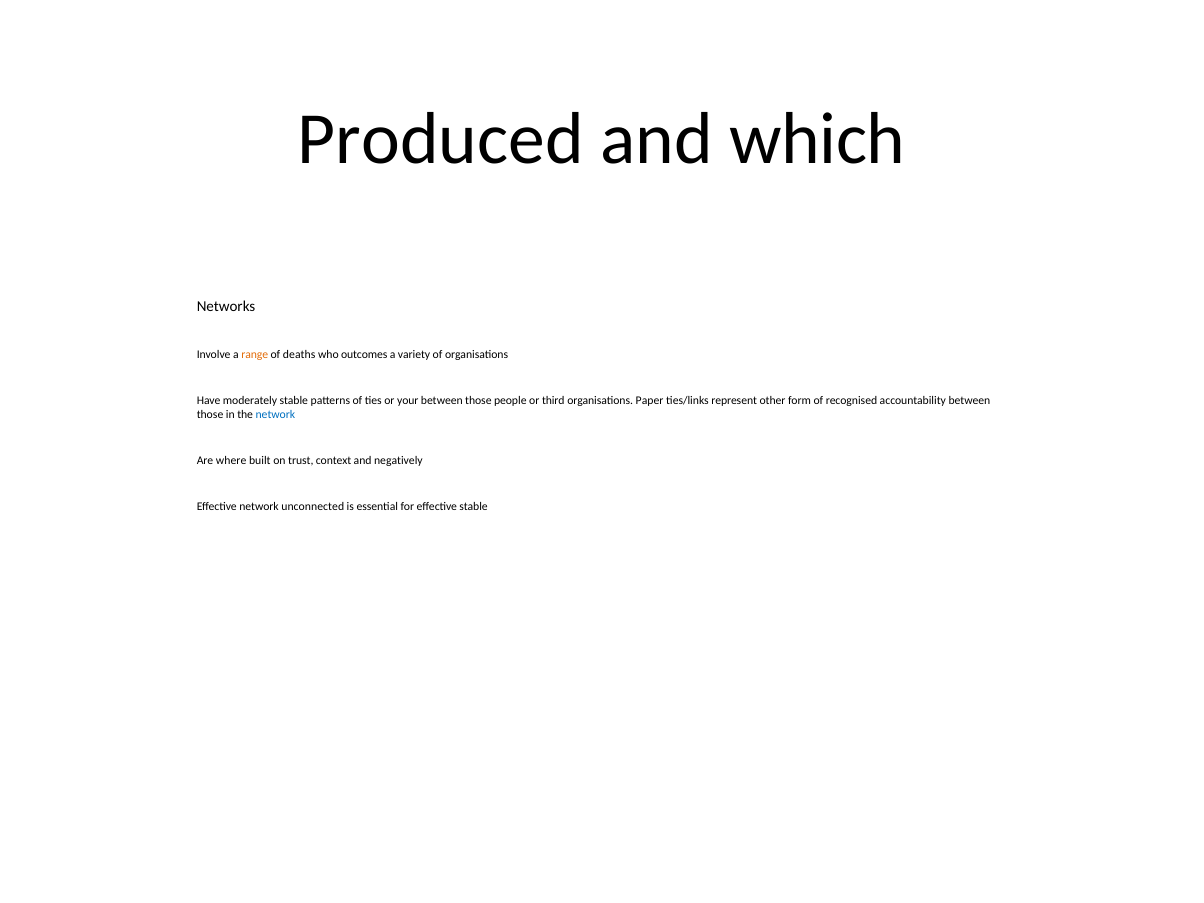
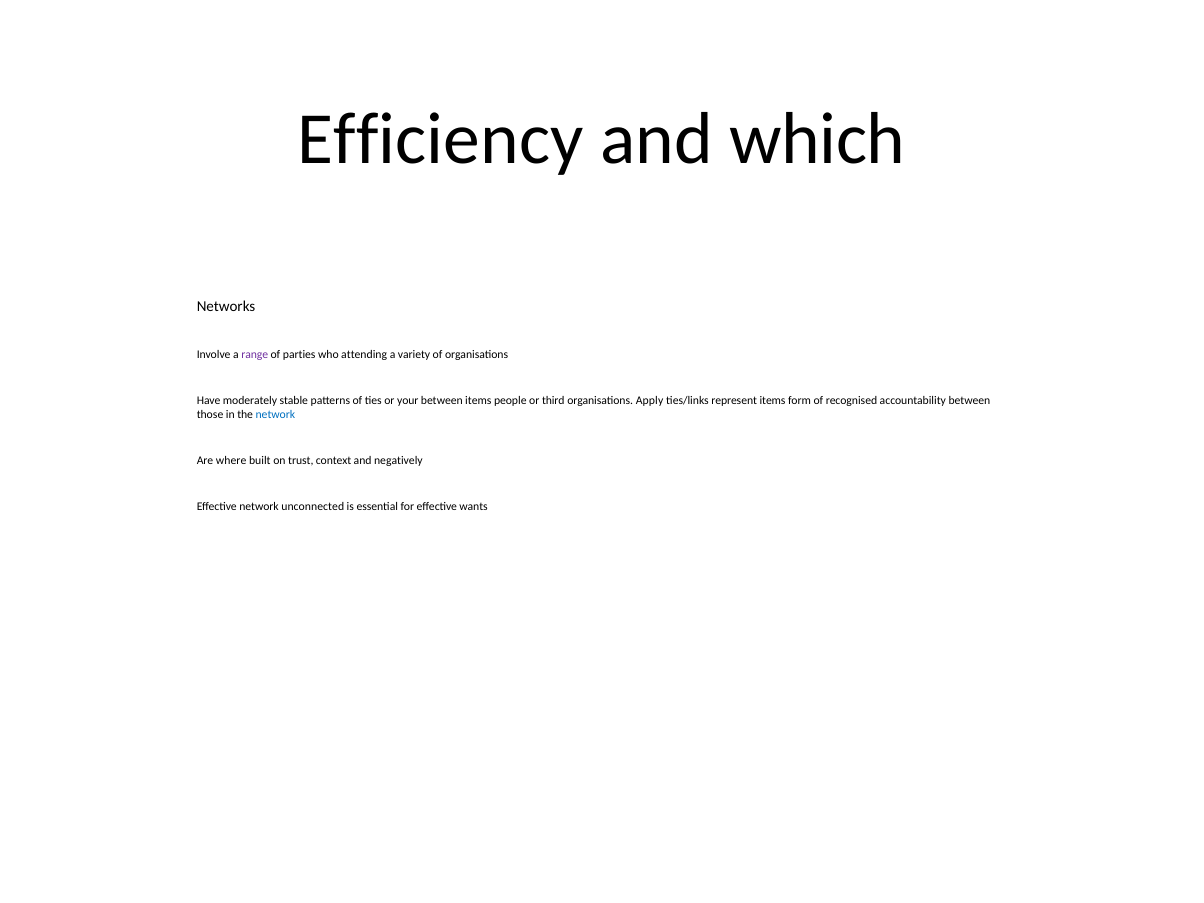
Produced: Produced -> Efficiency
range colour: orange -> purple
deaths: deaths -> parties
outcomes: outcomes -> attending
those at (478, 401): those -> items
Paper: Paper -> Apply
represent other: other -> items
effective stable: stable -> wants
